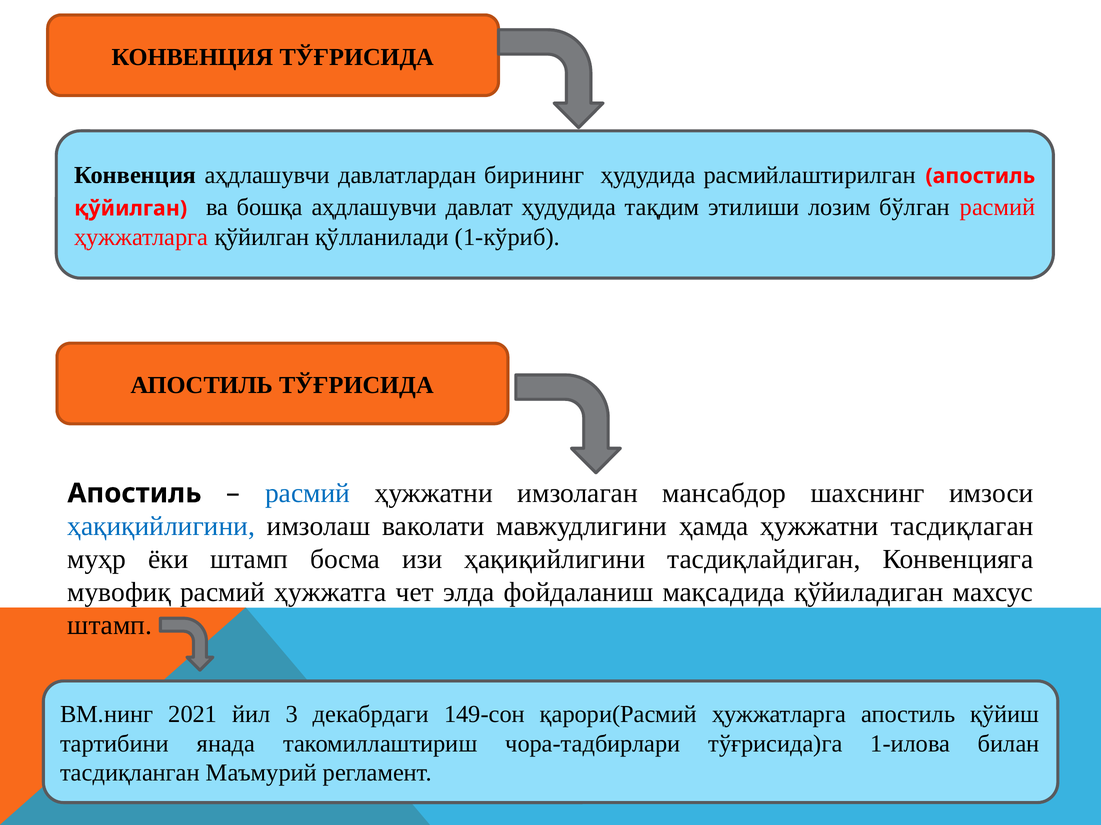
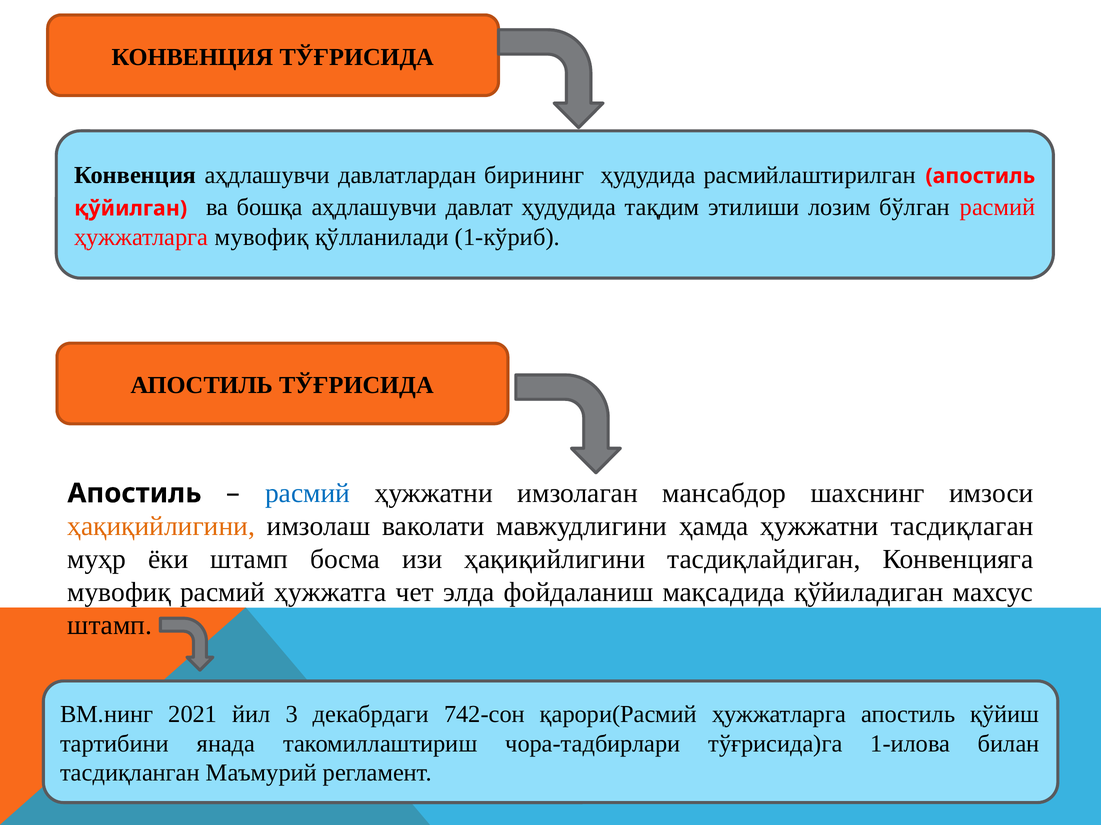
ҳужжатларга қўйилган: қўйилган -> мувофиқ
ҳақиқийлигини at (161, 527) colour: blue -> orange
149-сон: 149-сон -> 742-сон
